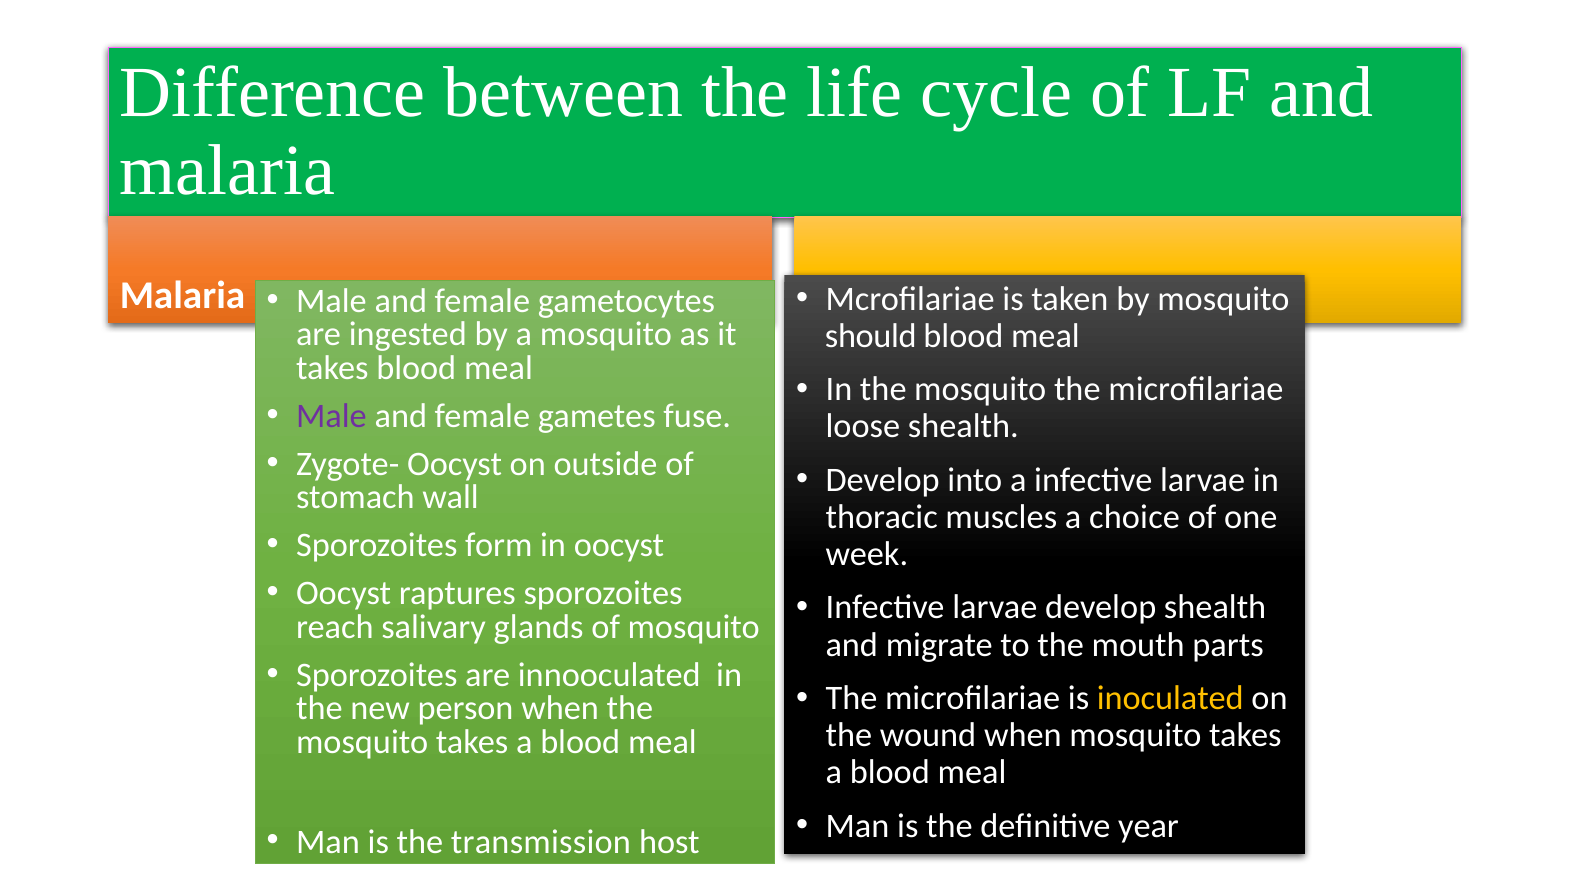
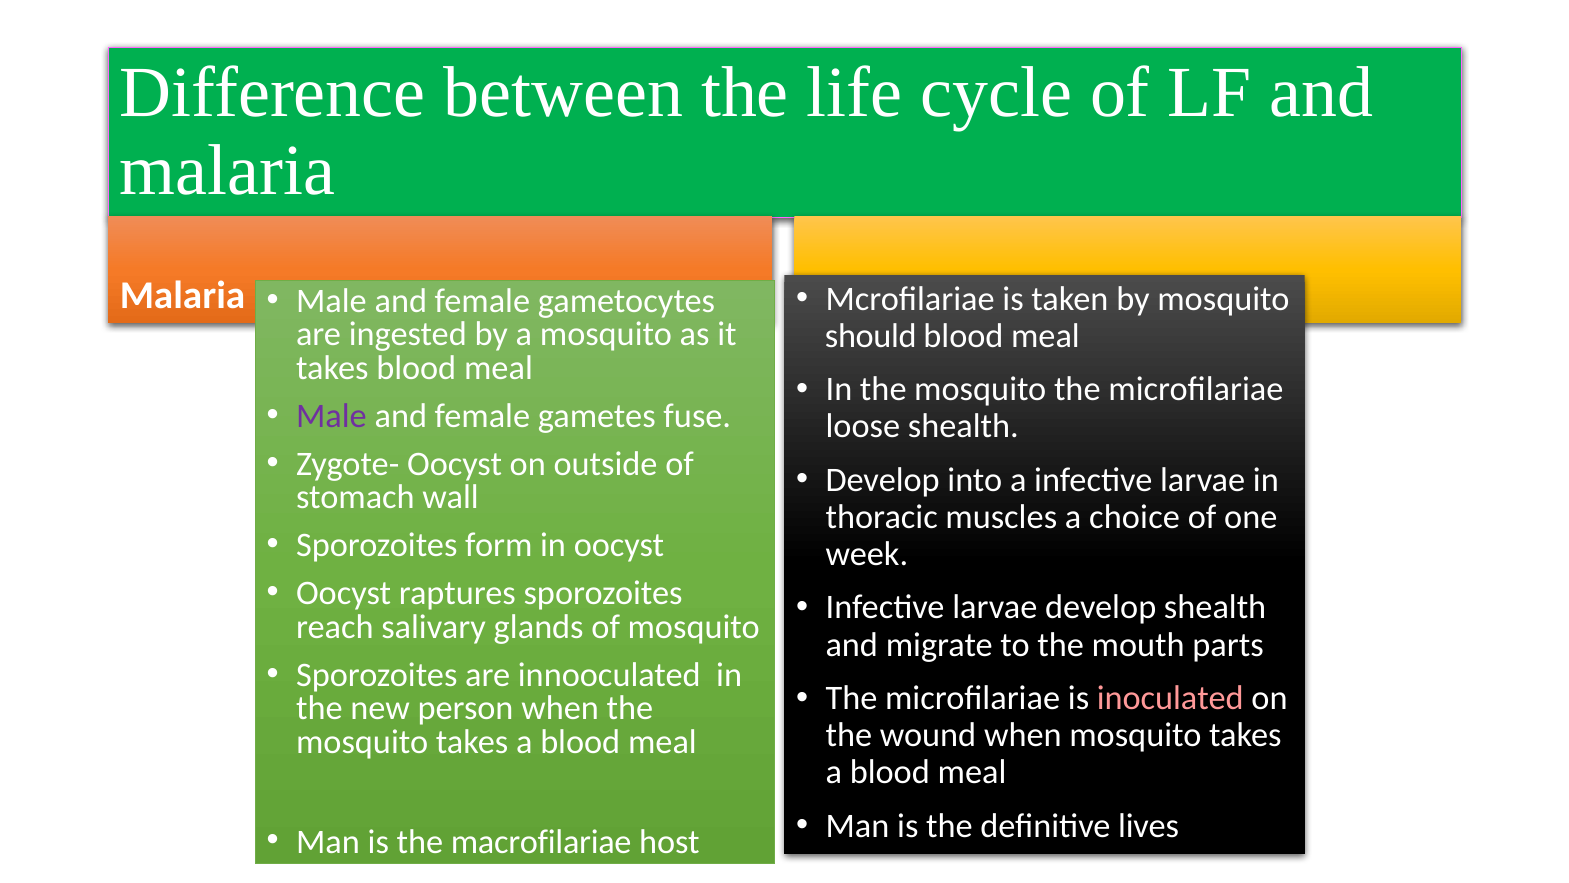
inoculated colour: yellow -> pink
year: year -> lives
transmission: transmission -> macrofilariae
